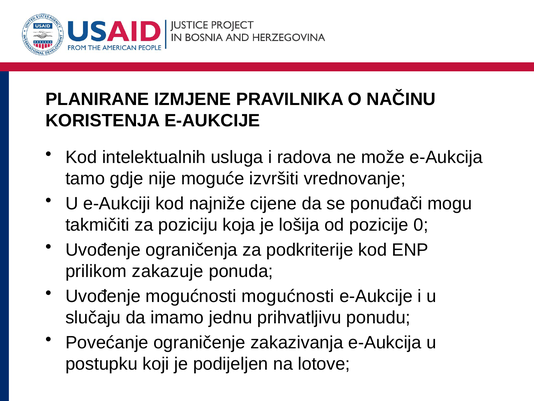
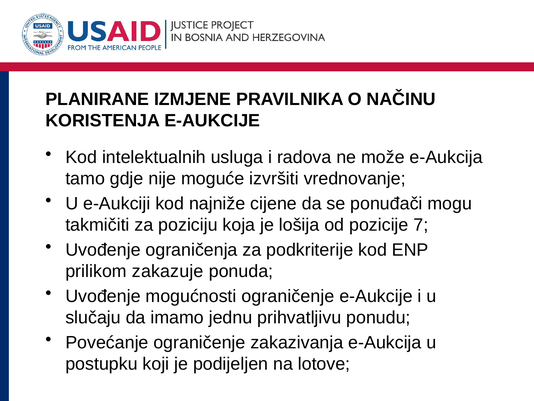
0: 0 -> 7
mogućnosti mogućnosti: mogućnosti -> ograničenje
